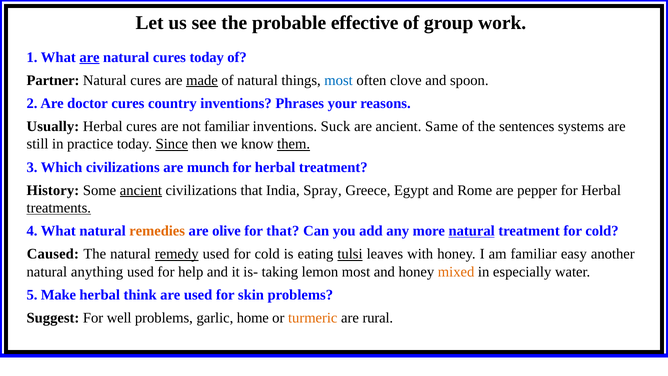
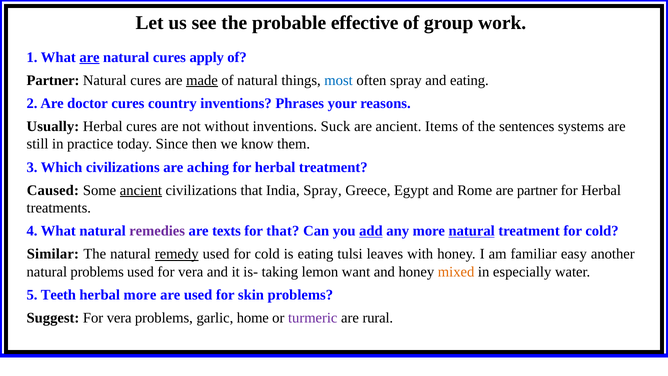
cures today: today -> apply
often clove: clove -> spray
and spoon: spoon -> eating
not familiar: familiar -> without
Same: Same -> Items
Since underline: present -> none
them underline: present -> none
munch: munch -> aching
History: History -> Caused
are pepper: pepper -> partner
treatments underline: present -> none
remedies colour: orange -> purple
olive: olive -> texts
add underline: none -> present
Caused: Caused -> Similar
tulsi underline: present -> none
natural anything: anything -> problems
used for help: help -> vera
lemon most: most -> want
Make: Make -> Teeth
herbal think: think -> more
well at (119, 318): well -> vera
turmeric colour: orange -> purple
